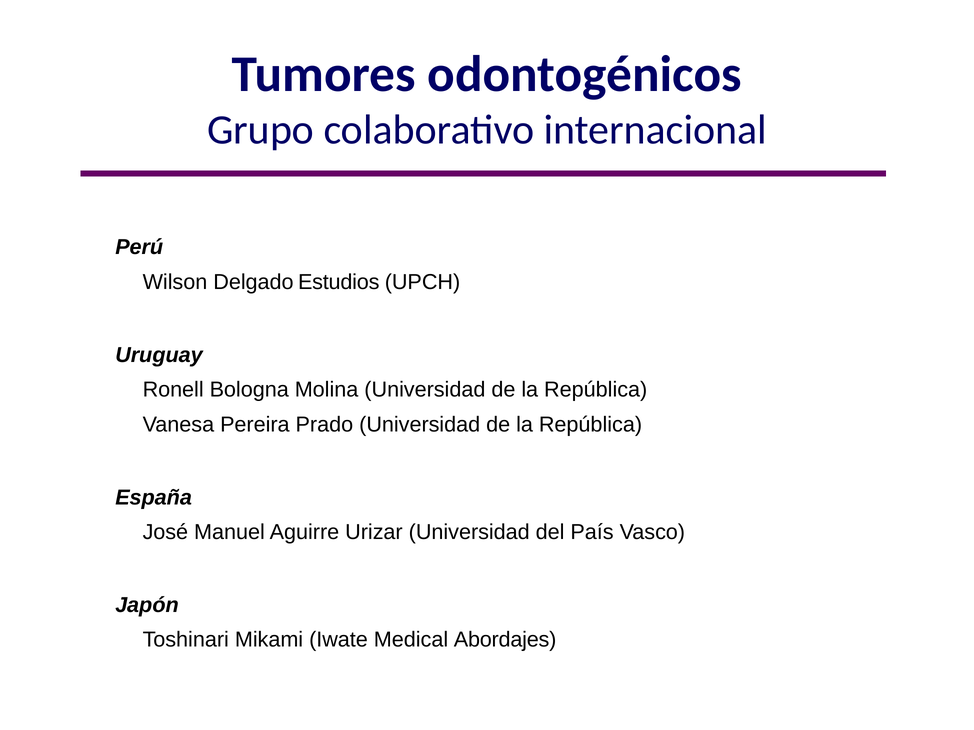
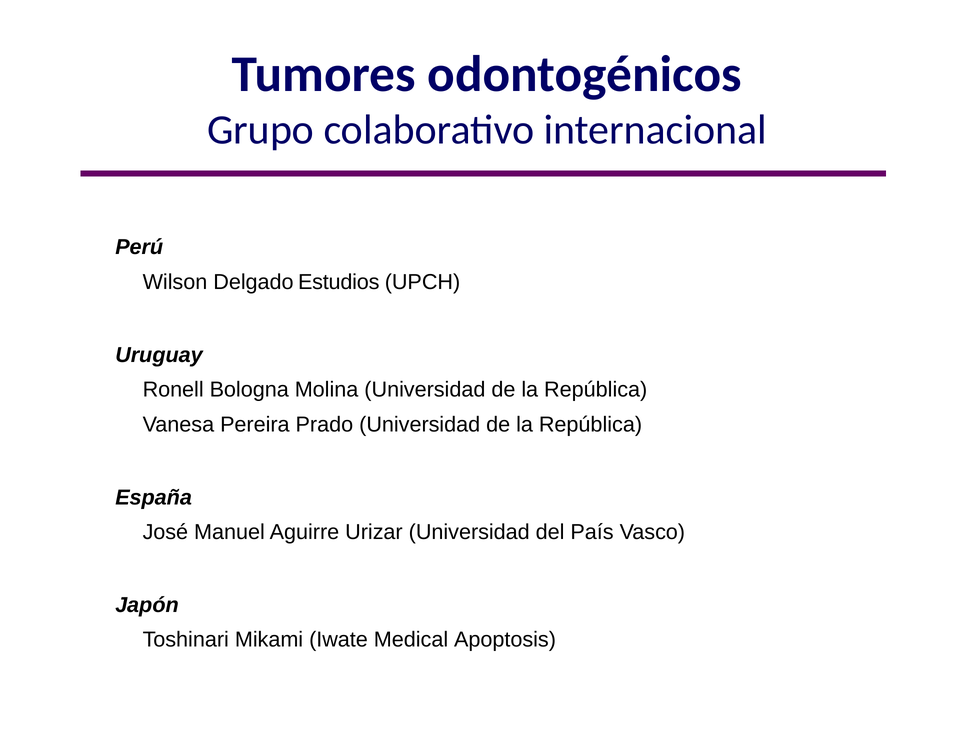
Abordajes: Abordajes -> Apoptosis
